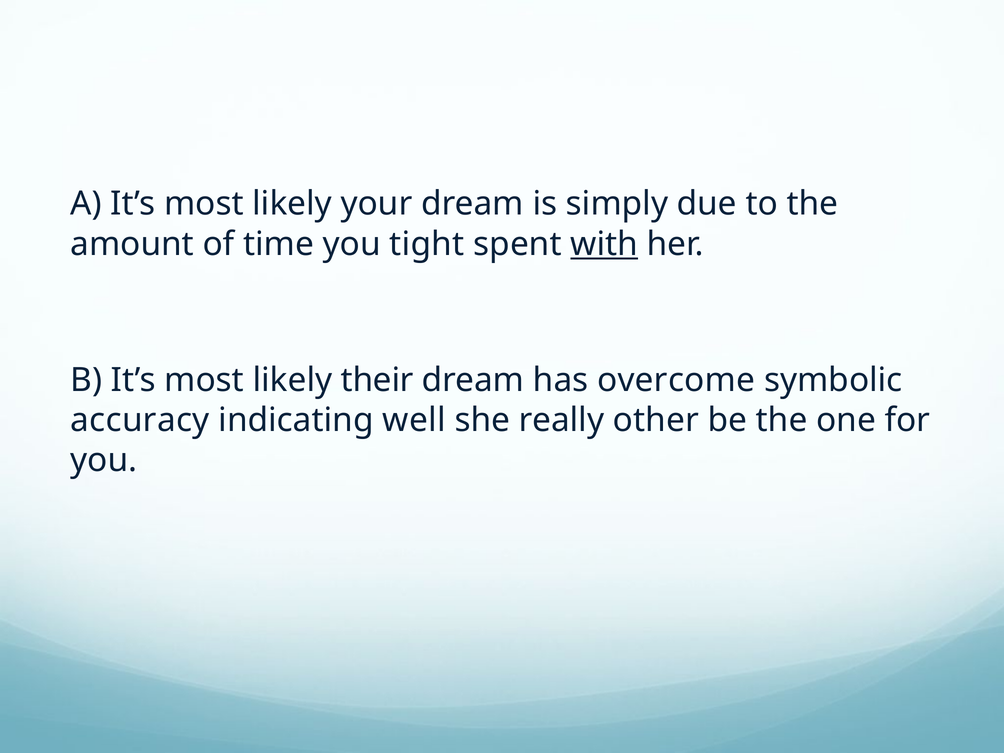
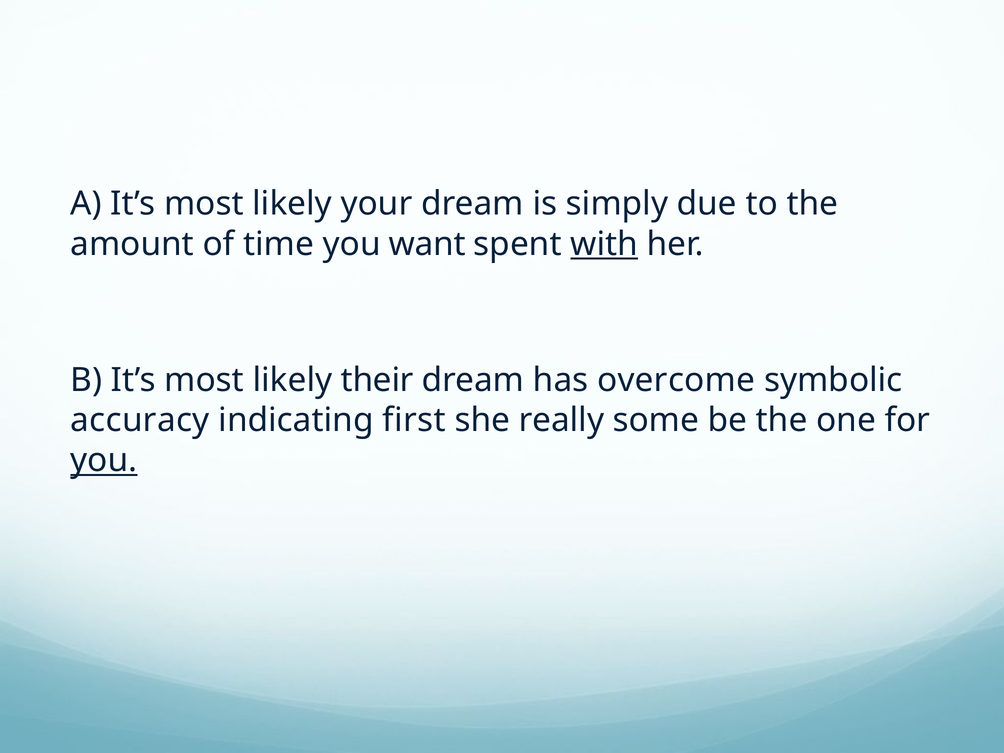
tight: tight -> want
well: well -> first
other: other -> some
you at (104, 460) underline: none -> present
